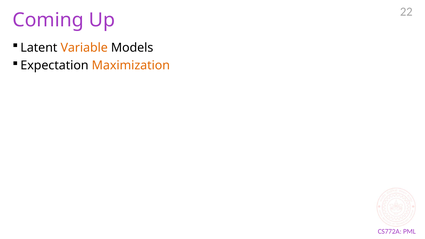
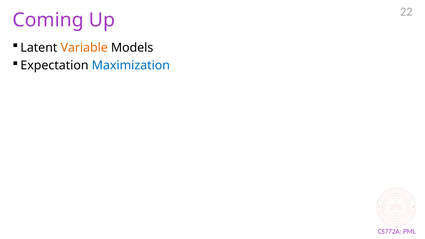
Maximization colour: orange -> blue
